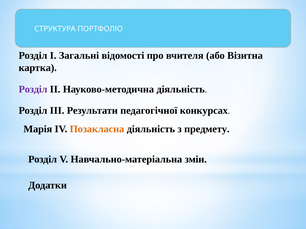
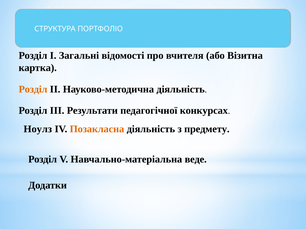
Розділ at (33, 89) colour: purple -> orange
Марія: Марія -> Ноулз
змін: змін -> веде
